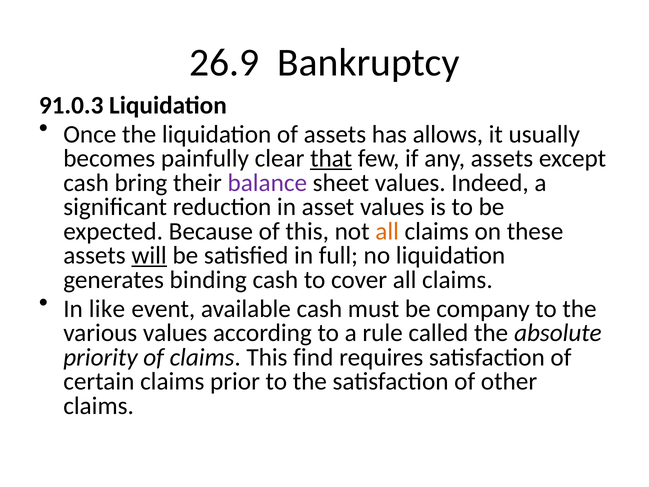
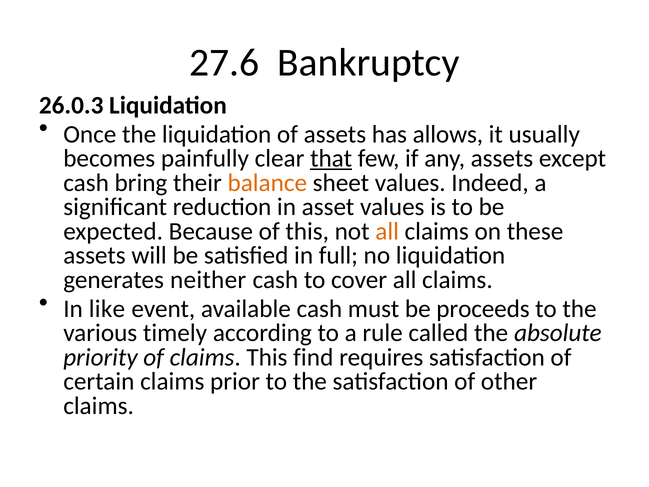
26.9: 26.9 -> 27.6
91.0.3: 91.0.3 -> 26.0.3
balance colour: purple -> orange
will underline: present -> none
binding: binding -> neither
company: company -> proceeds
various values: values -> timely
